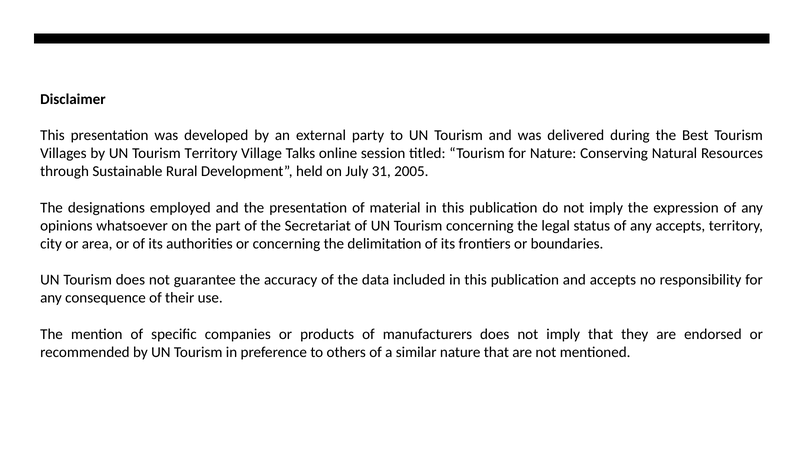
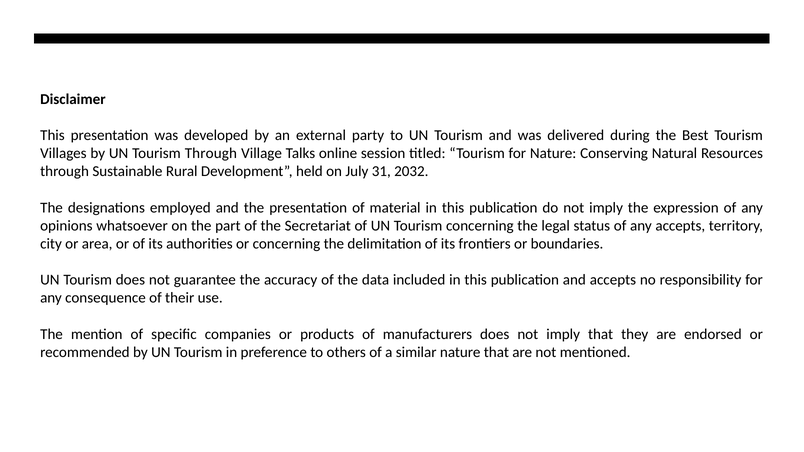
Tourism Territory: Territory -> Through
2005: 2005 -> 2032
